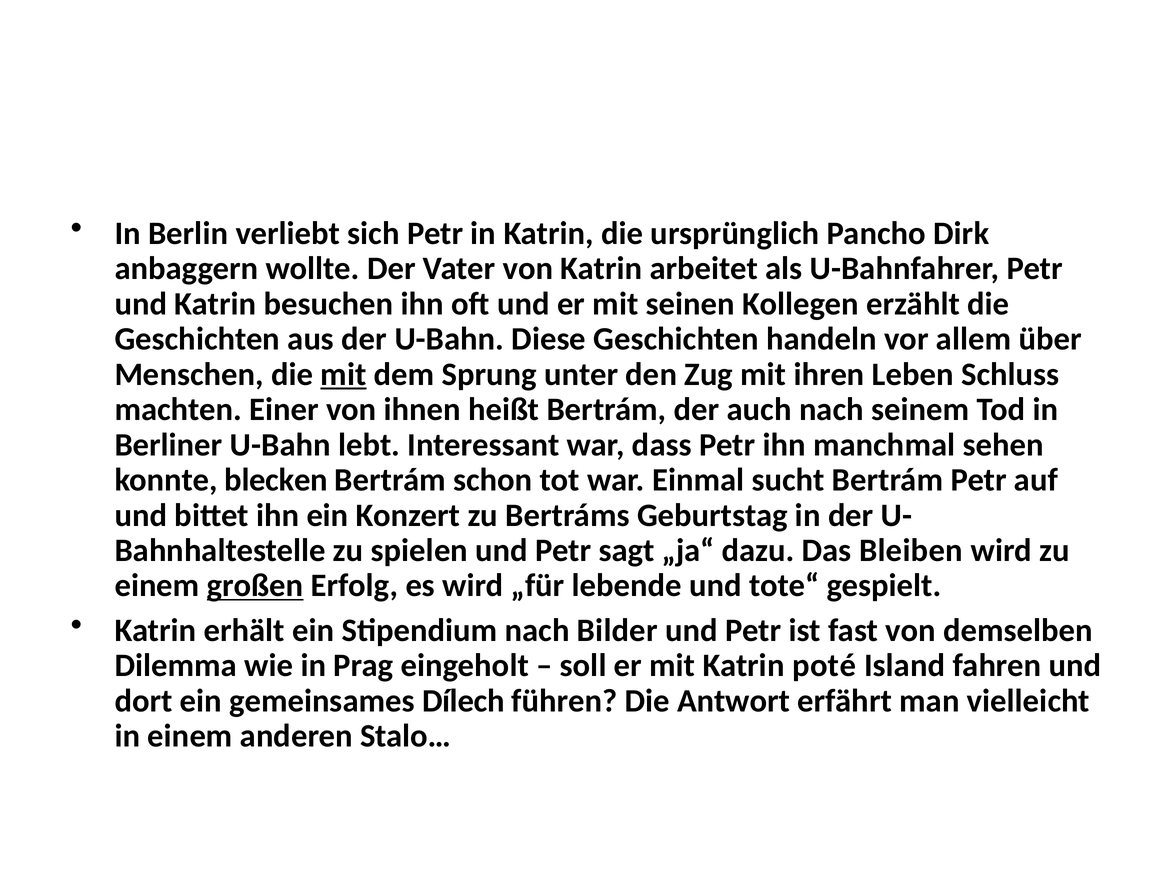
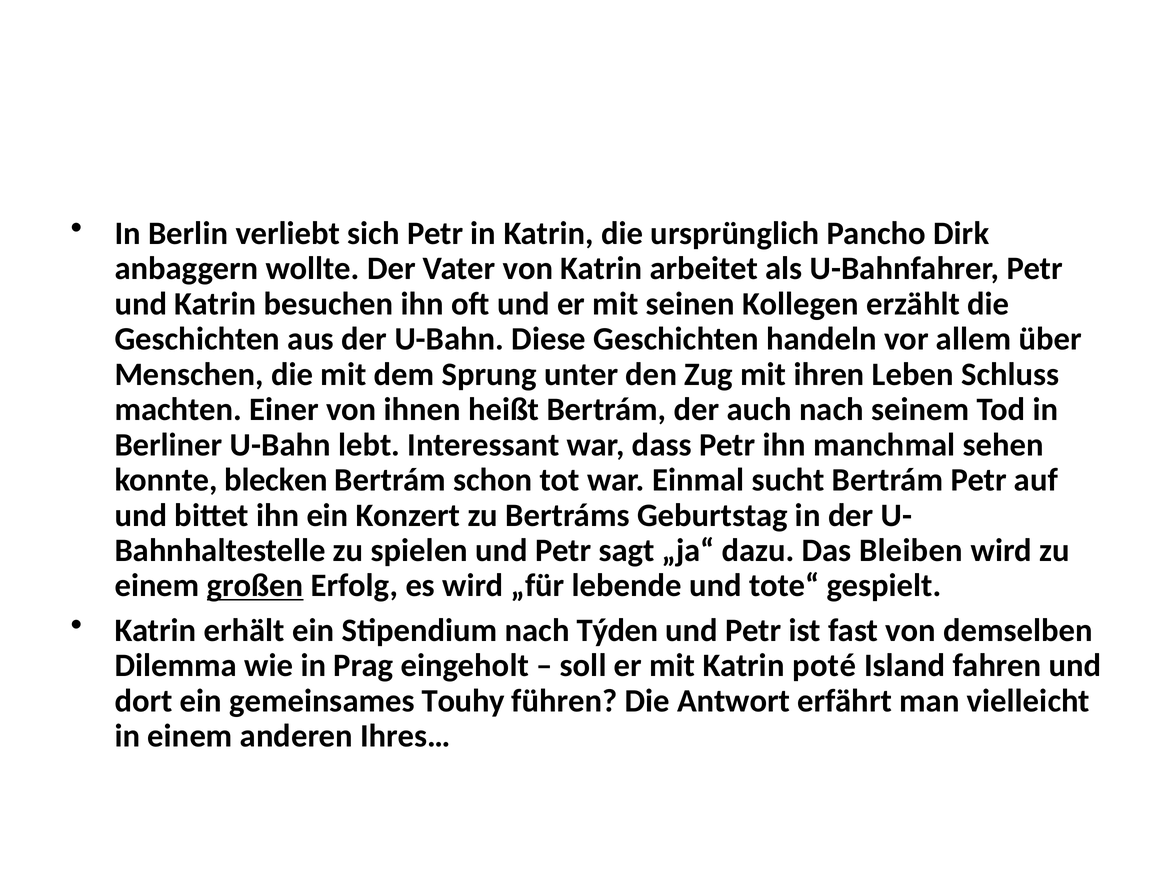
mit at (343, 374) underline: present -> none
Bilder: Bilder -> Týden
Dílech: Dílech -> Touhy
Stalo…: Stalo… -> Ihres…
